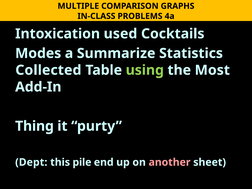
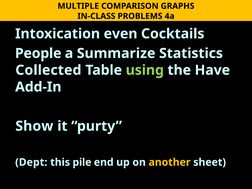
used: used -> even
Modes: Modes -> People
Most: Most -> Have
Thing: Thing -> Show
another colour: pink -> yellow
